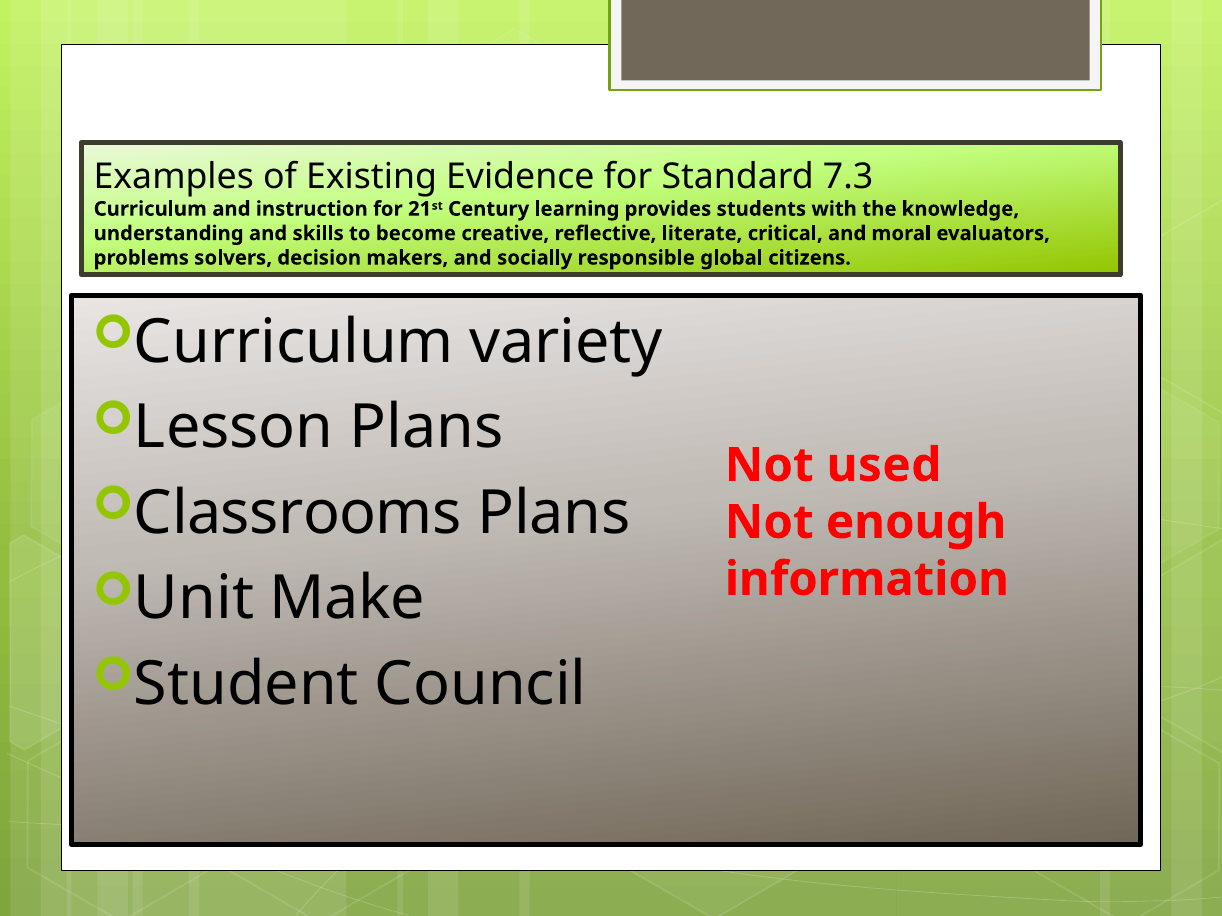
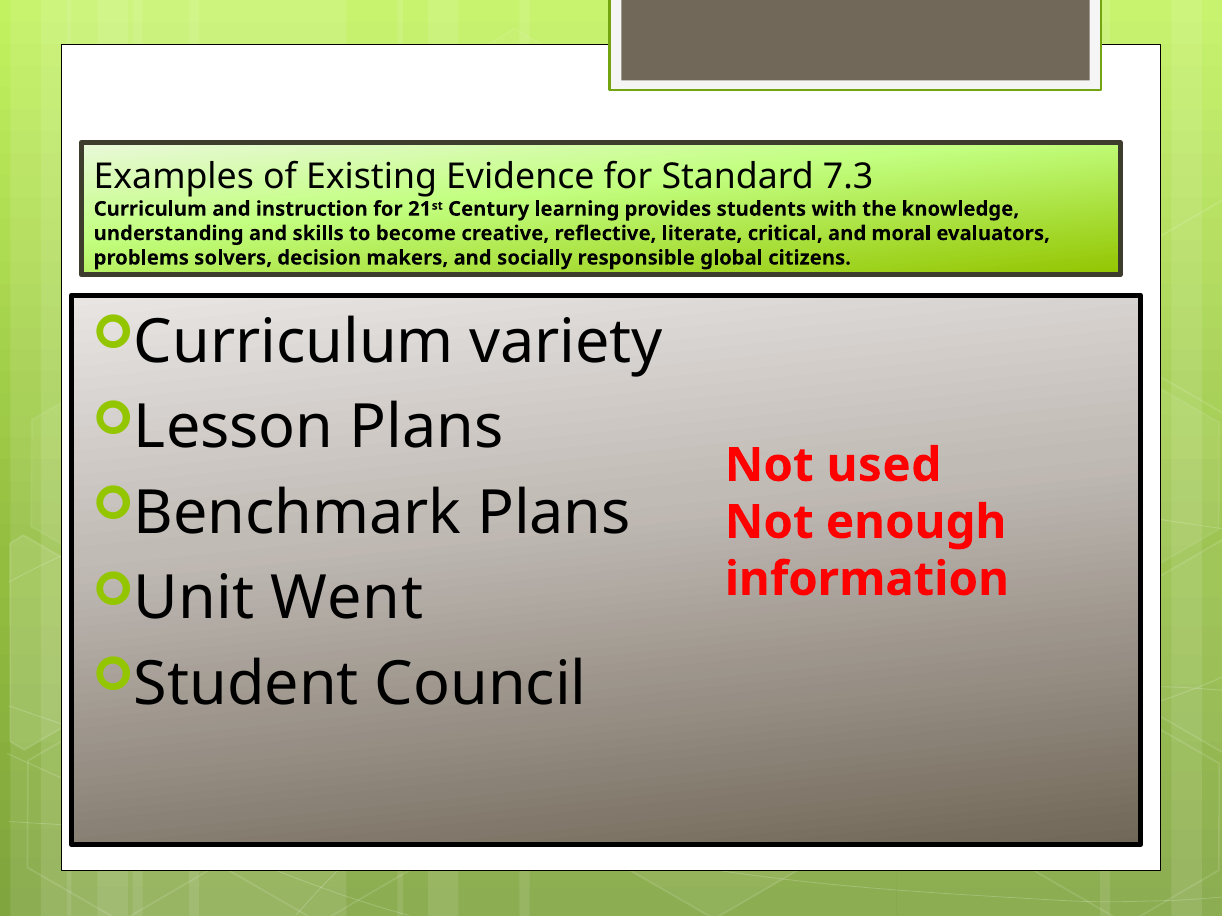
Classrooms: Classrooms -> Benchmark
Make: Make -> Went
